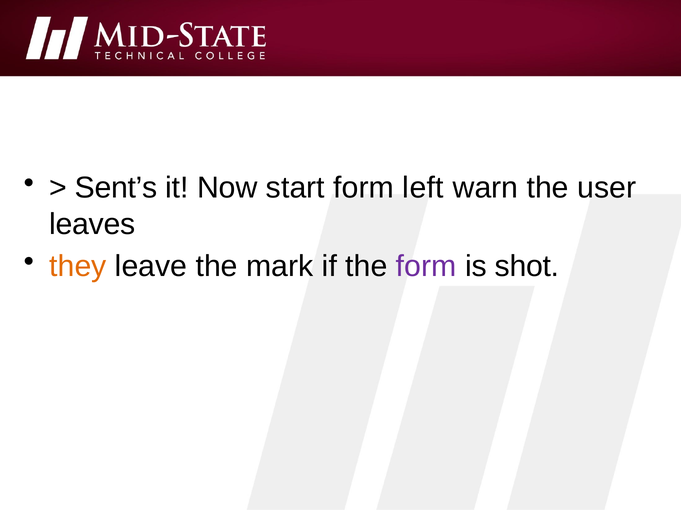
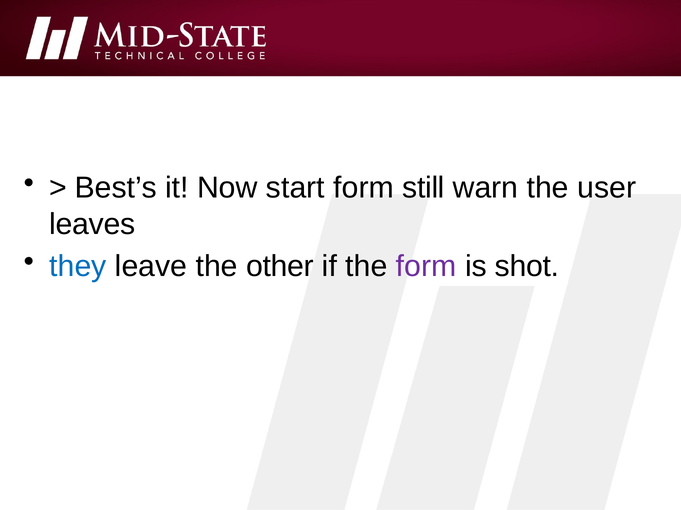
Sent’s: Sent’s -> Best’s
left: left -> still
they colour: orange -> blue
mark: mark -> other
